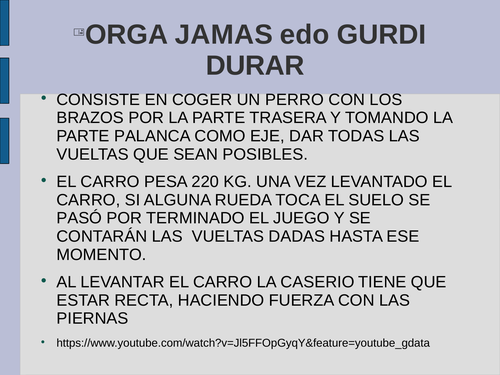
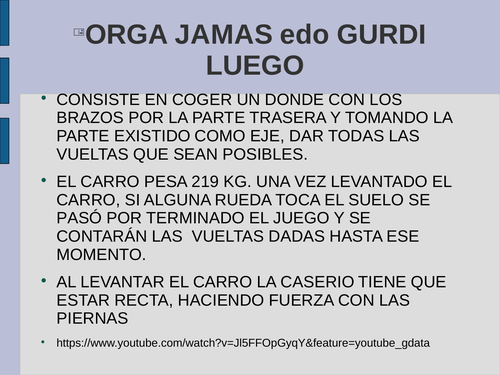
DURAR: DURAR -> LUEGO
PERRO: PERRO -> DONDE
PALANCA: PALANCA -> EXISTIDO
220: 220 -> 219
